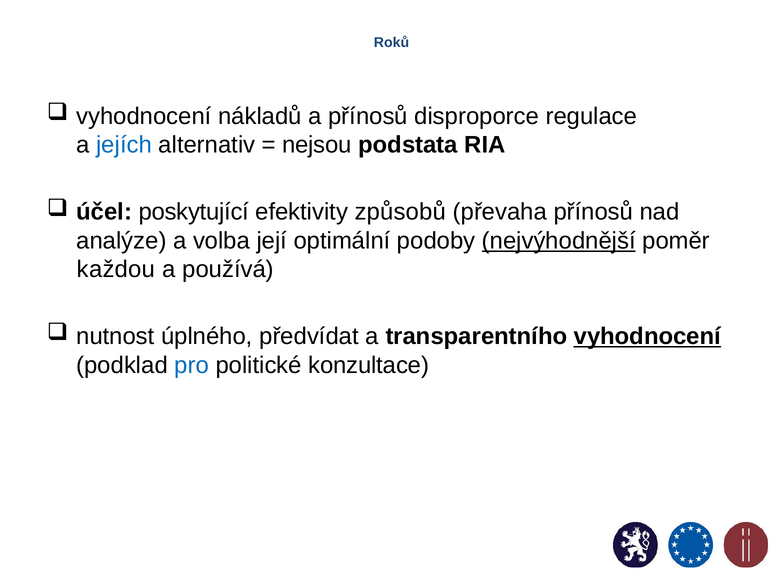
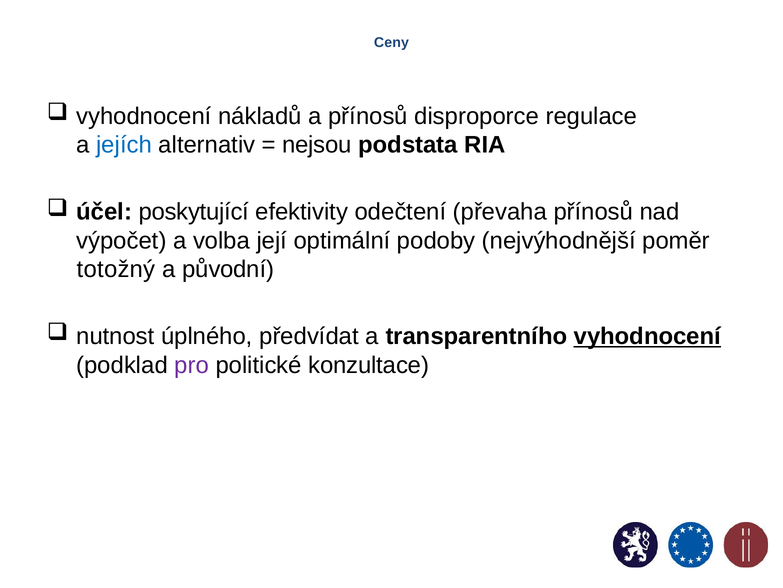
Roků: Roků -> Ceny
způsobů: způsobů -> odečtení
analýze: analýze -> výpočet
nejvýhodnější underline: present -> none
každou: každou -> totožný
používá: používá -> původní
pro colour: blue -> purple
